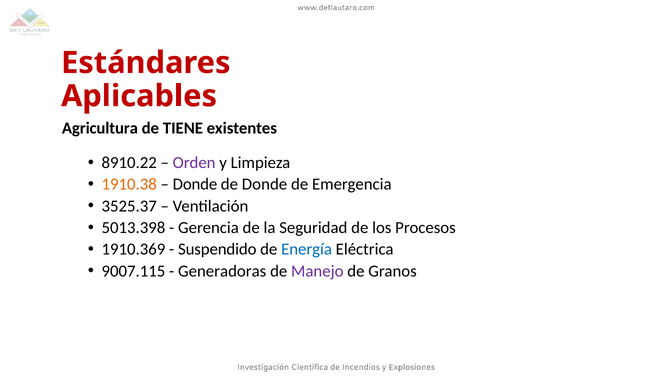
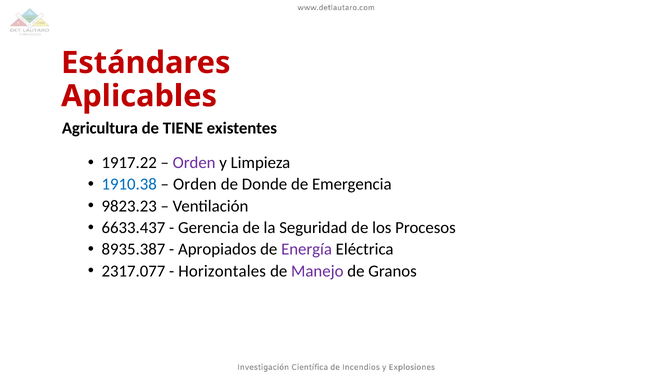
8910.22: 8910.22 -> 1917.22
1910.38 colour: orange -> blue
Donde at (195, 184): Donde -> Orden
3525.37: 3525.37 -> 9823.23
5013.398: 5013.398 -> 6633.437
1910.369: 1910.369 -> 8935.387
Suspendido: Suspendido -> Apropiados
Energía colour: blue -> purple
9007.115: 9007.115 -> 2317.077
Generadoras: Generadoras -> Horizontales
